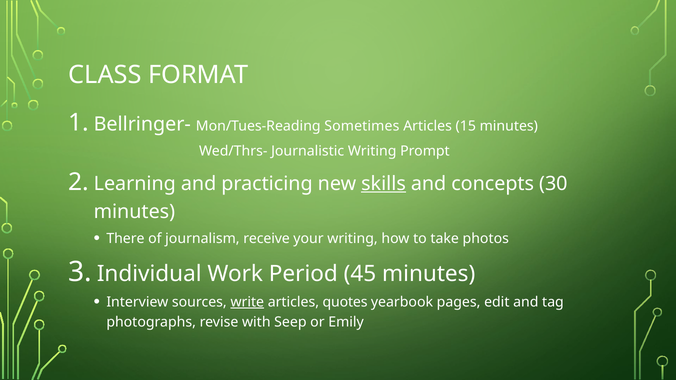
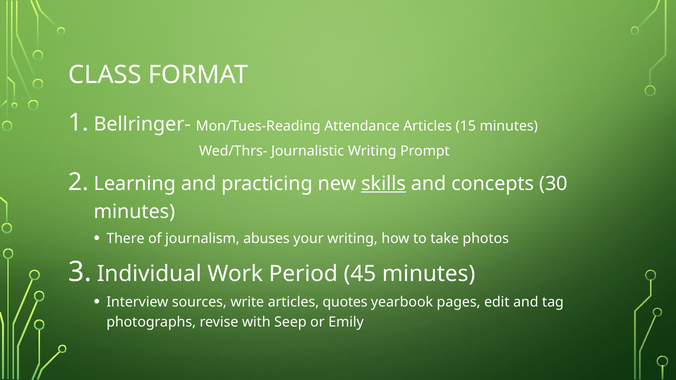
Sometimes: Sometimes -> Attendance
receive: receive -> abuses
write underline: present -> none
